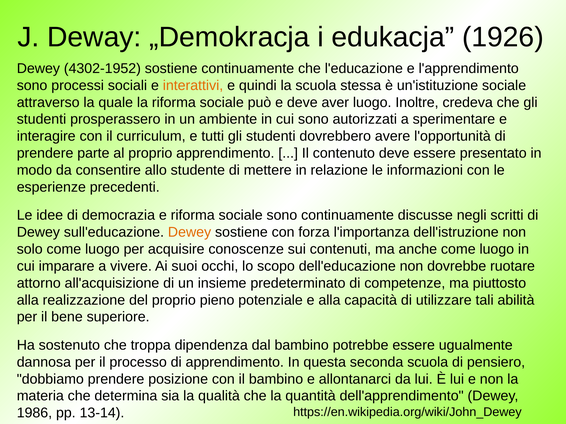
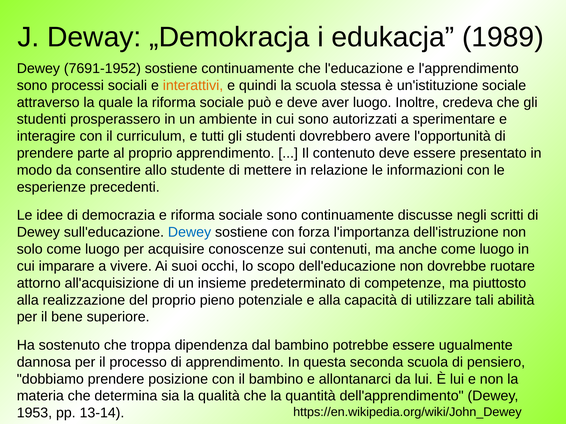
1926: 1926 -> 1989
4302-1952: 4302-1952 -> 7691-1952
Dewey at (190, 232) colour: orange -> blue
1986: 1986 -> 1953
